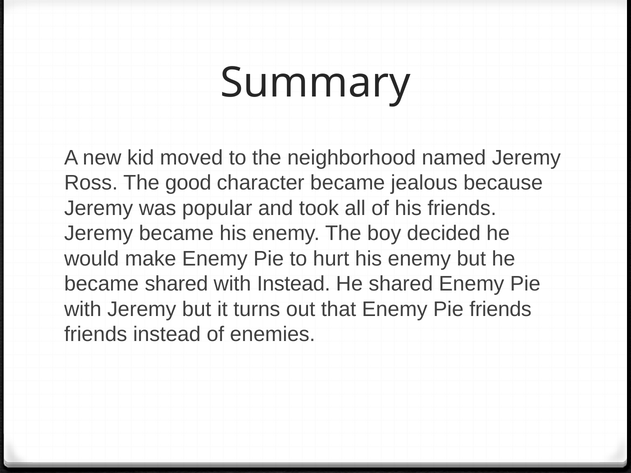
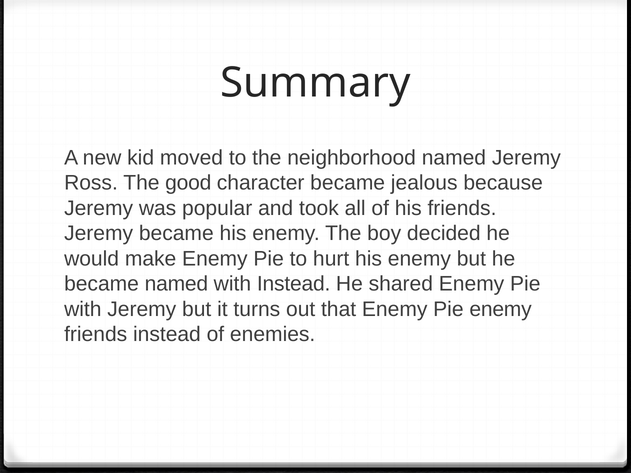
became shared: shared -> named
Pie friends: friends -> enemy
